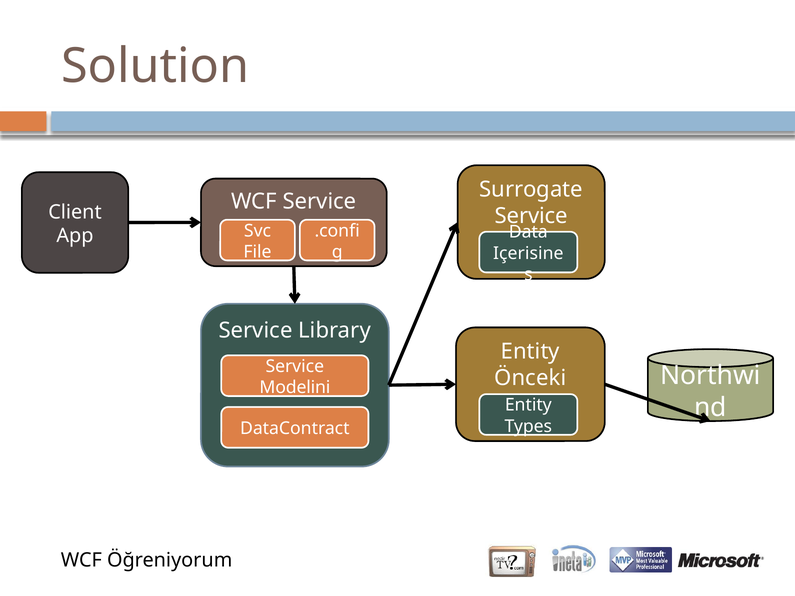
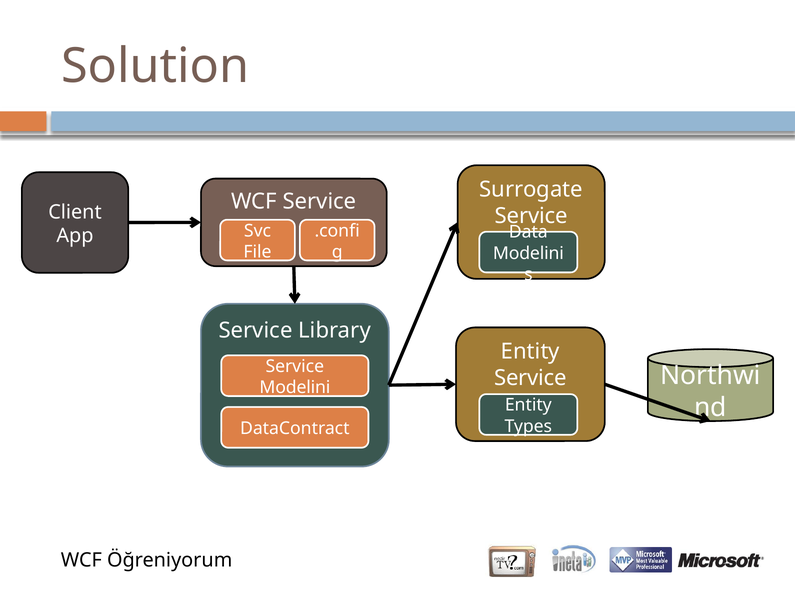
Içerisine at (528, 253): Içerisine -> Modelini
Önceki at (530, 378): Önceki -> Service
